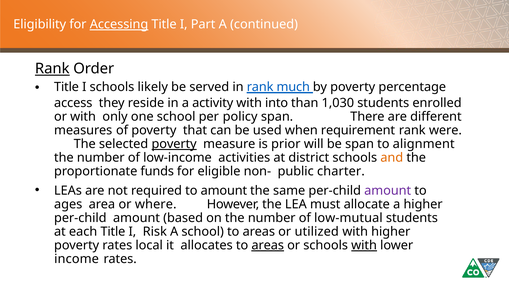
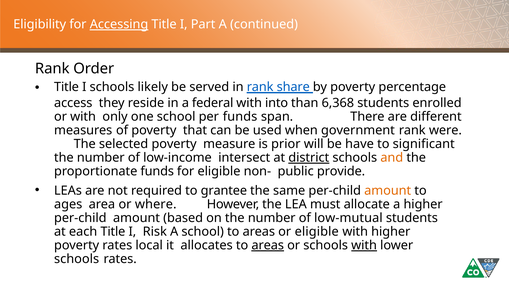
Rank at (52, 69) underline: present -> none
much: much -> share
activity: activity -> federal
1,030: 1,030 -> 6,368
per policy: policy -> funds
requirement: requirement -> government
poverty at (174, 144) underline: present -> none
be span: span -> have
alignment: alignment -> significant
activities: activities -> intersect
district underline: none -> present
charter: charter -> provide
to amount: amount -> grantee
amount at (388, 191) colour: purple -> orange
or utilized: utilized -> eligible
income at (77, 259): income -> schools
